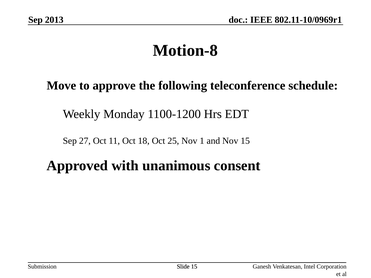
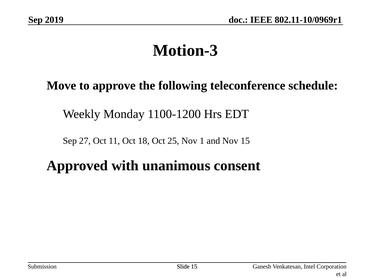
2013: 2013 -> 2019
Motion-8: Motion-8 -> Motion-3
